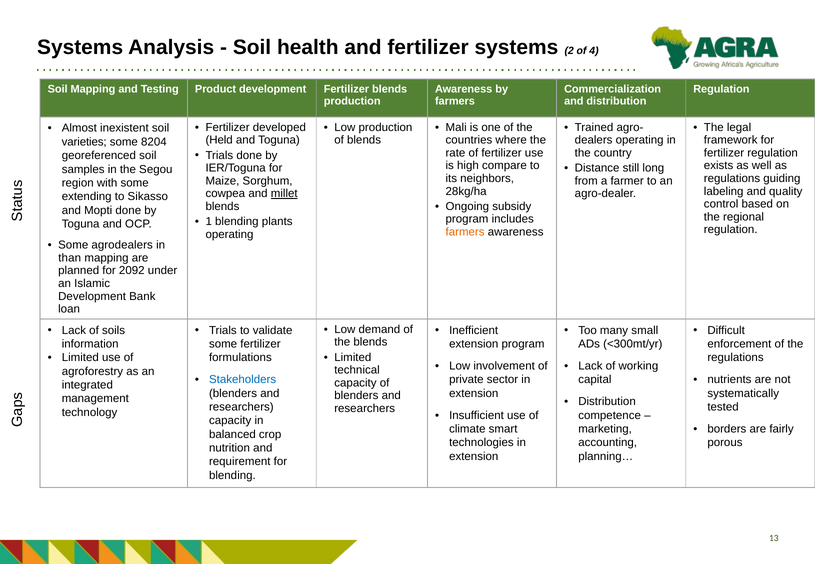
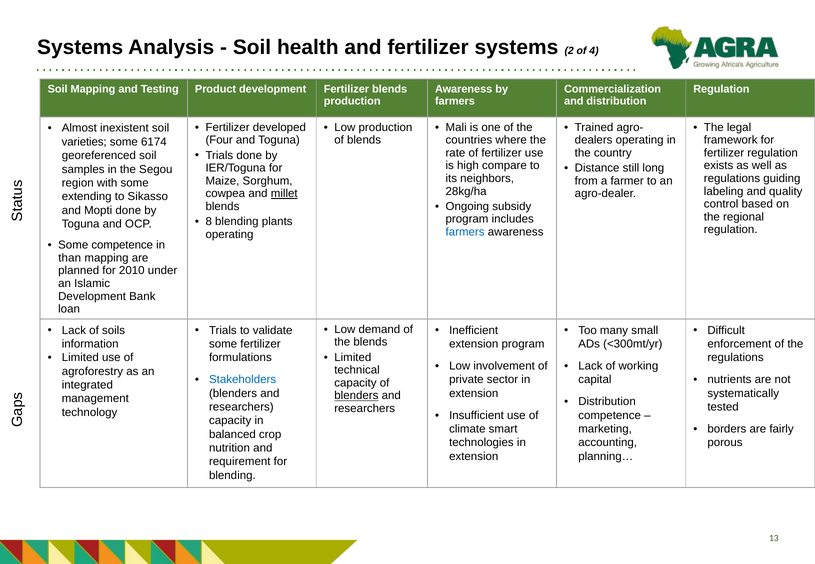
Held: Held -> Four
8204: 8204 -> 6174
1: 1 -> 8
farmers at (465, 232) colour: orange -> blue
Some agrodealers: agrodealers -> competence
2092: 2092 -> 2010
blenders at (356, 396) underline: none -> present
